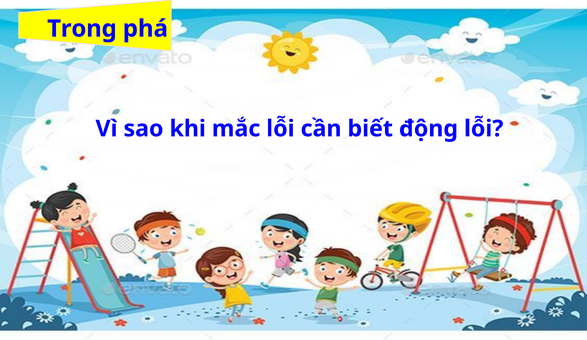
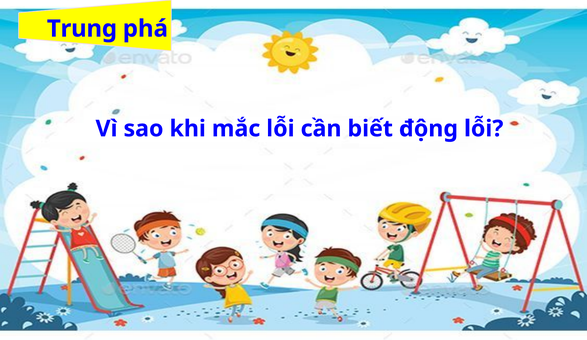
Trong: Trong -> Trung
